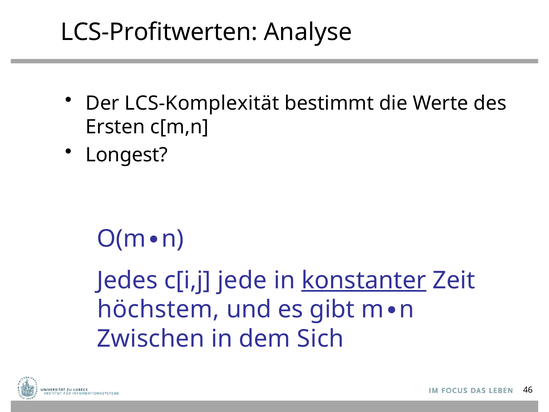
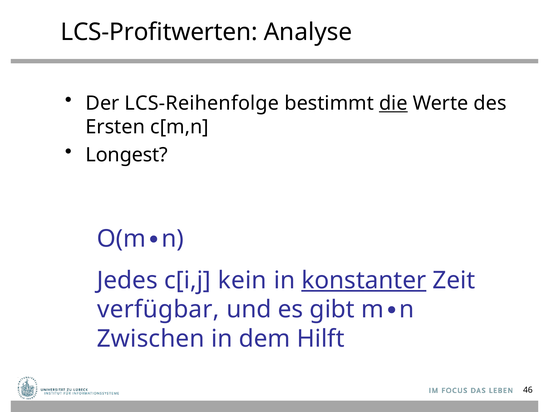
LCS-Komplexität: LCS-Komplexität -> LCS-Reihenfolge
die underline: none -> present
jede: jede -> kein
höchstem: höchstem -> verfügbar
Sich: Sich -> Hilft
